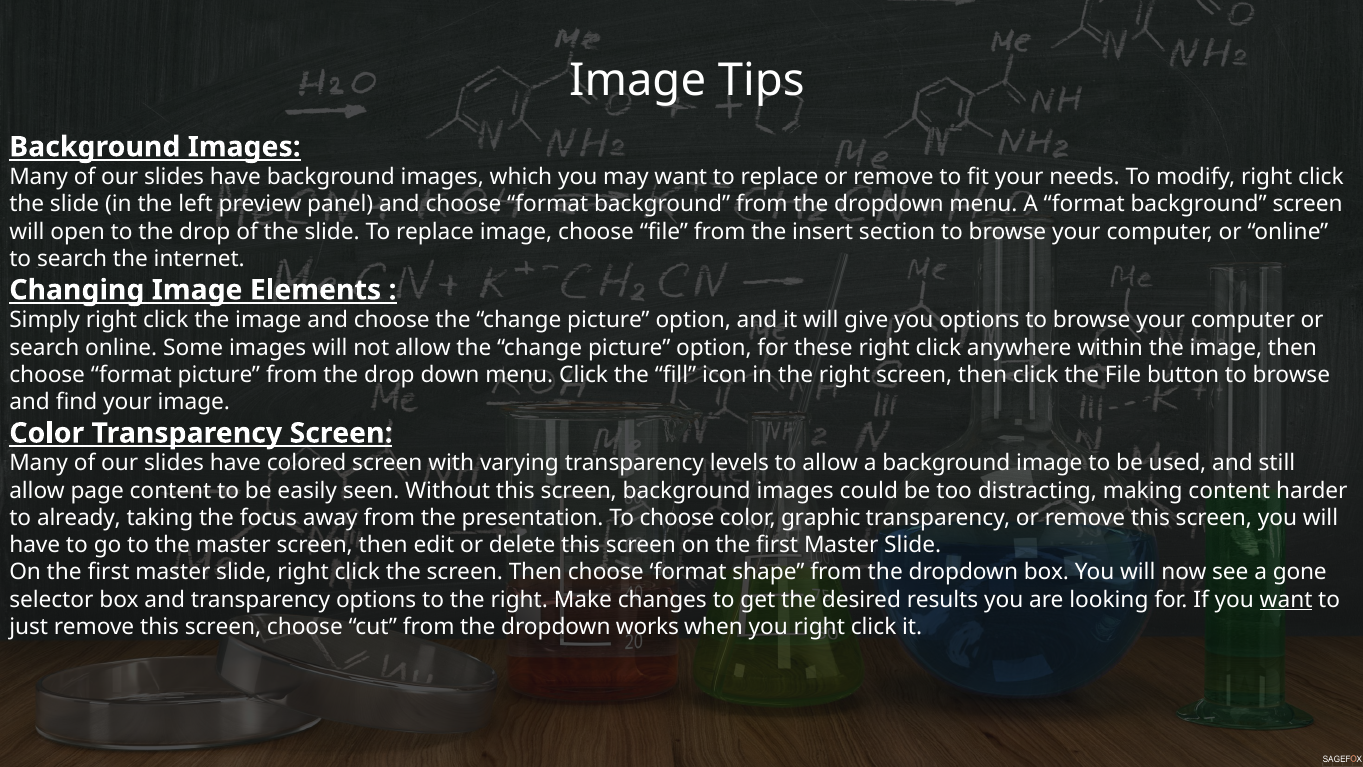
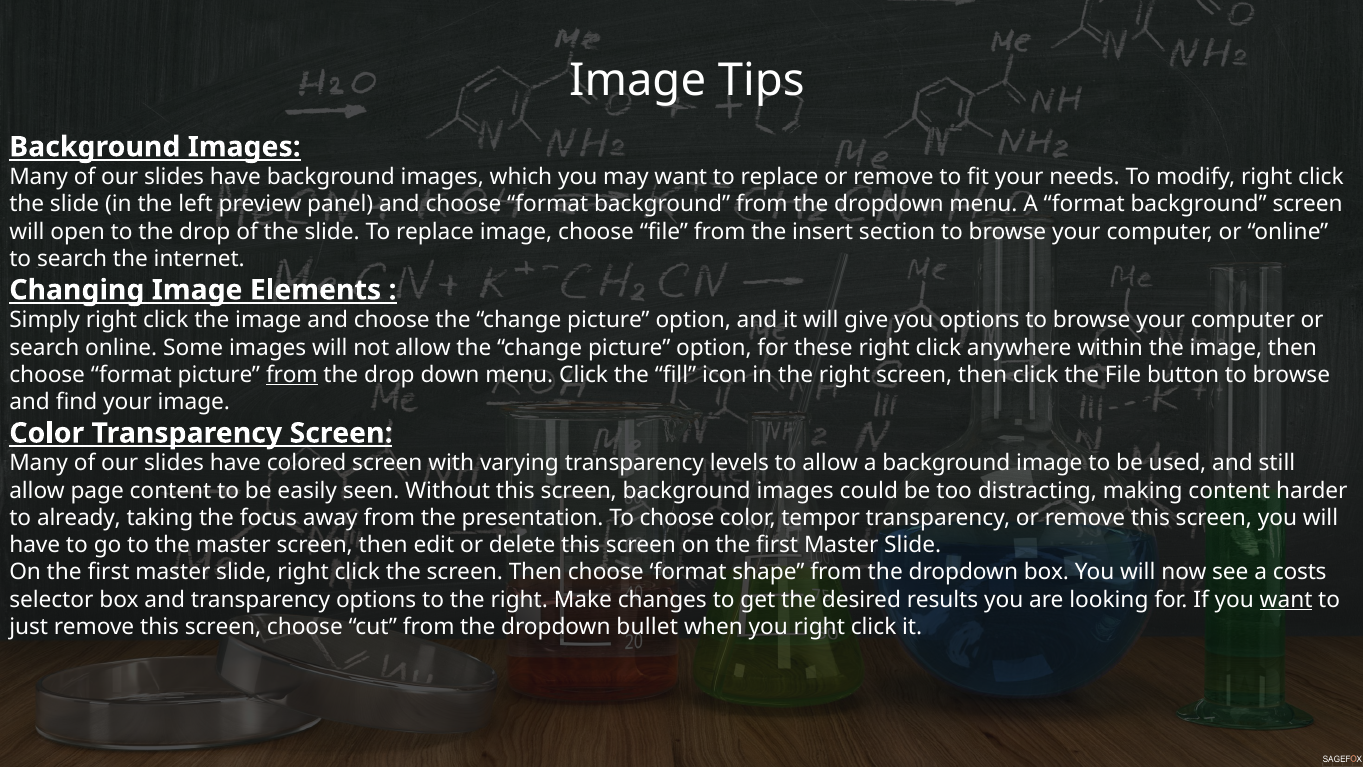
from at (292, 375) underline: none -> present
graphic: graphic -> tempor
gone: gone -> costs
works: works -> bullet
